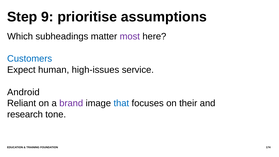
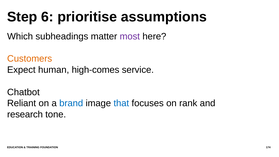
9: 9 -> 6
Customers colour: blue -> orange
high-issues: high-issues -> high-comes
Android: Android -> Chatbot
brand colour: purple -> blue
their: their -> rank
